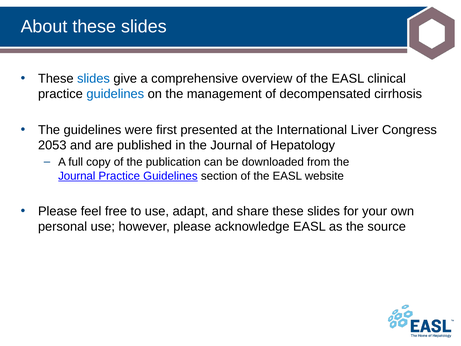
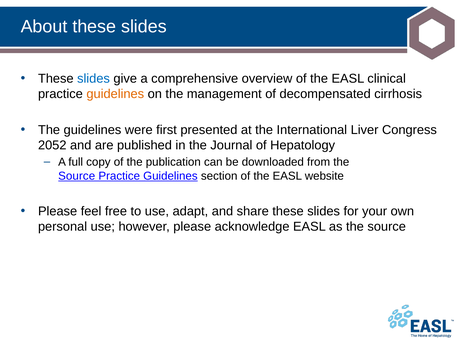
guidelines at (115, 94) colour: blue -> orange
2053: 2053 -> 2052
Journal at (77, 176): Journal -> Source
